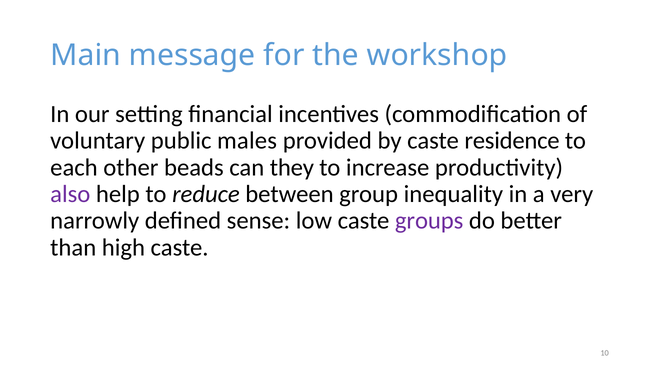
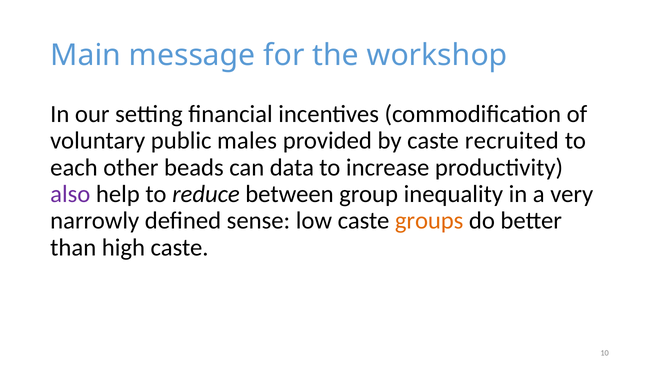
residence: residence -> recruited
they: they -> data
groups colour: purple -> orange
